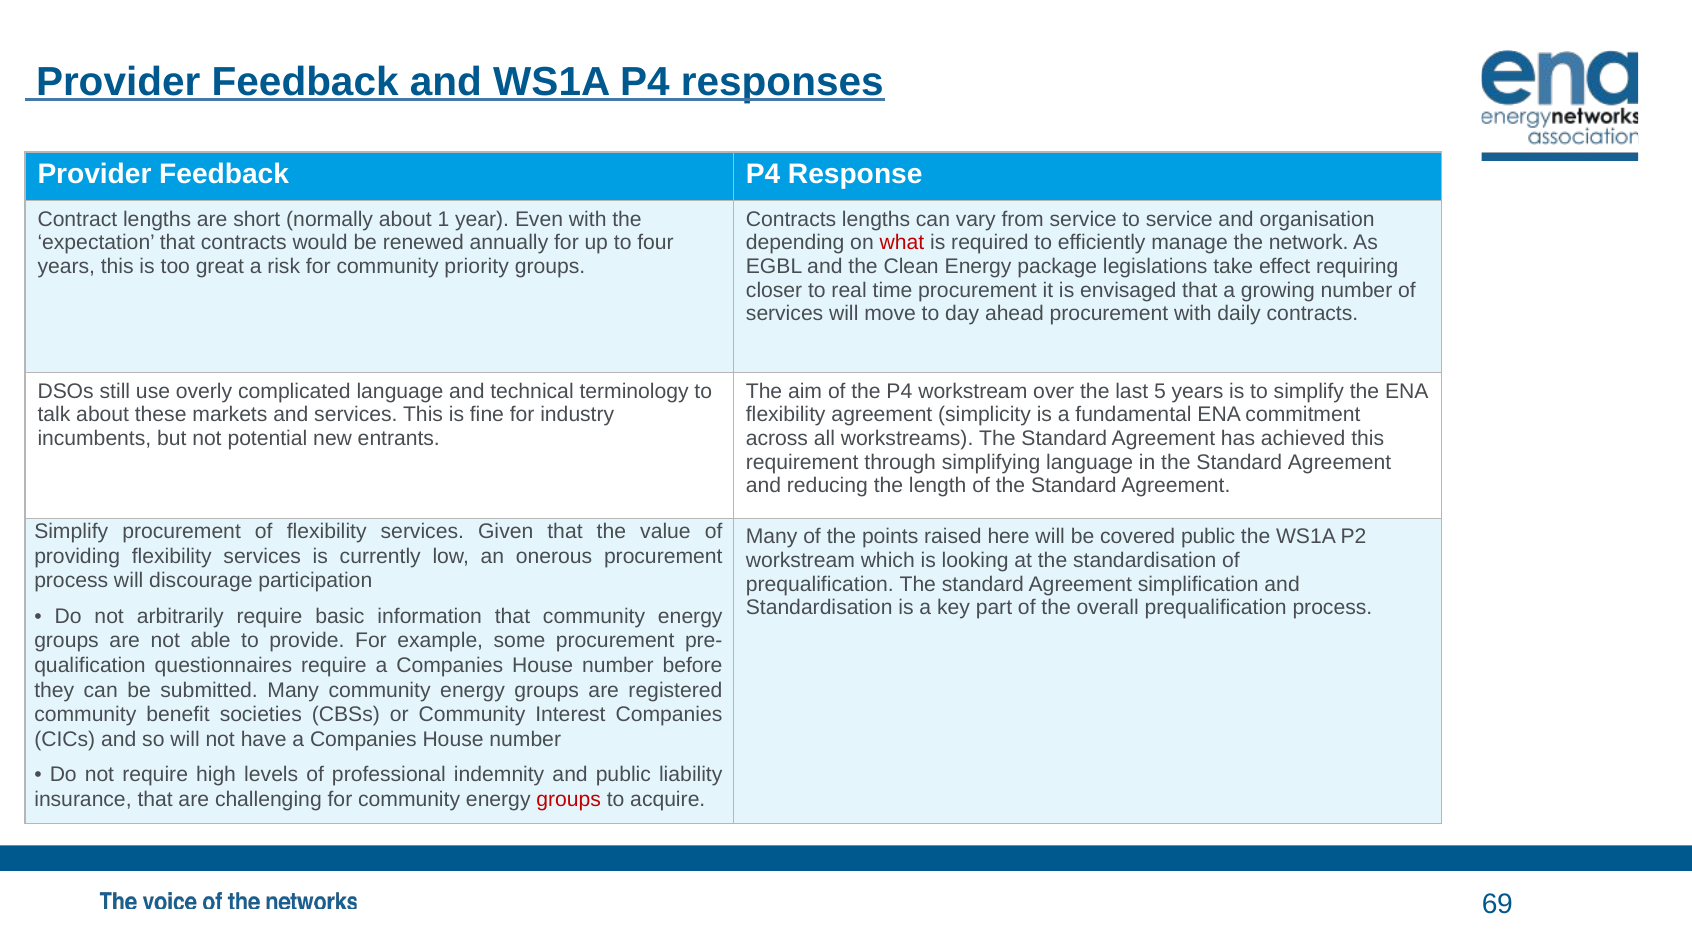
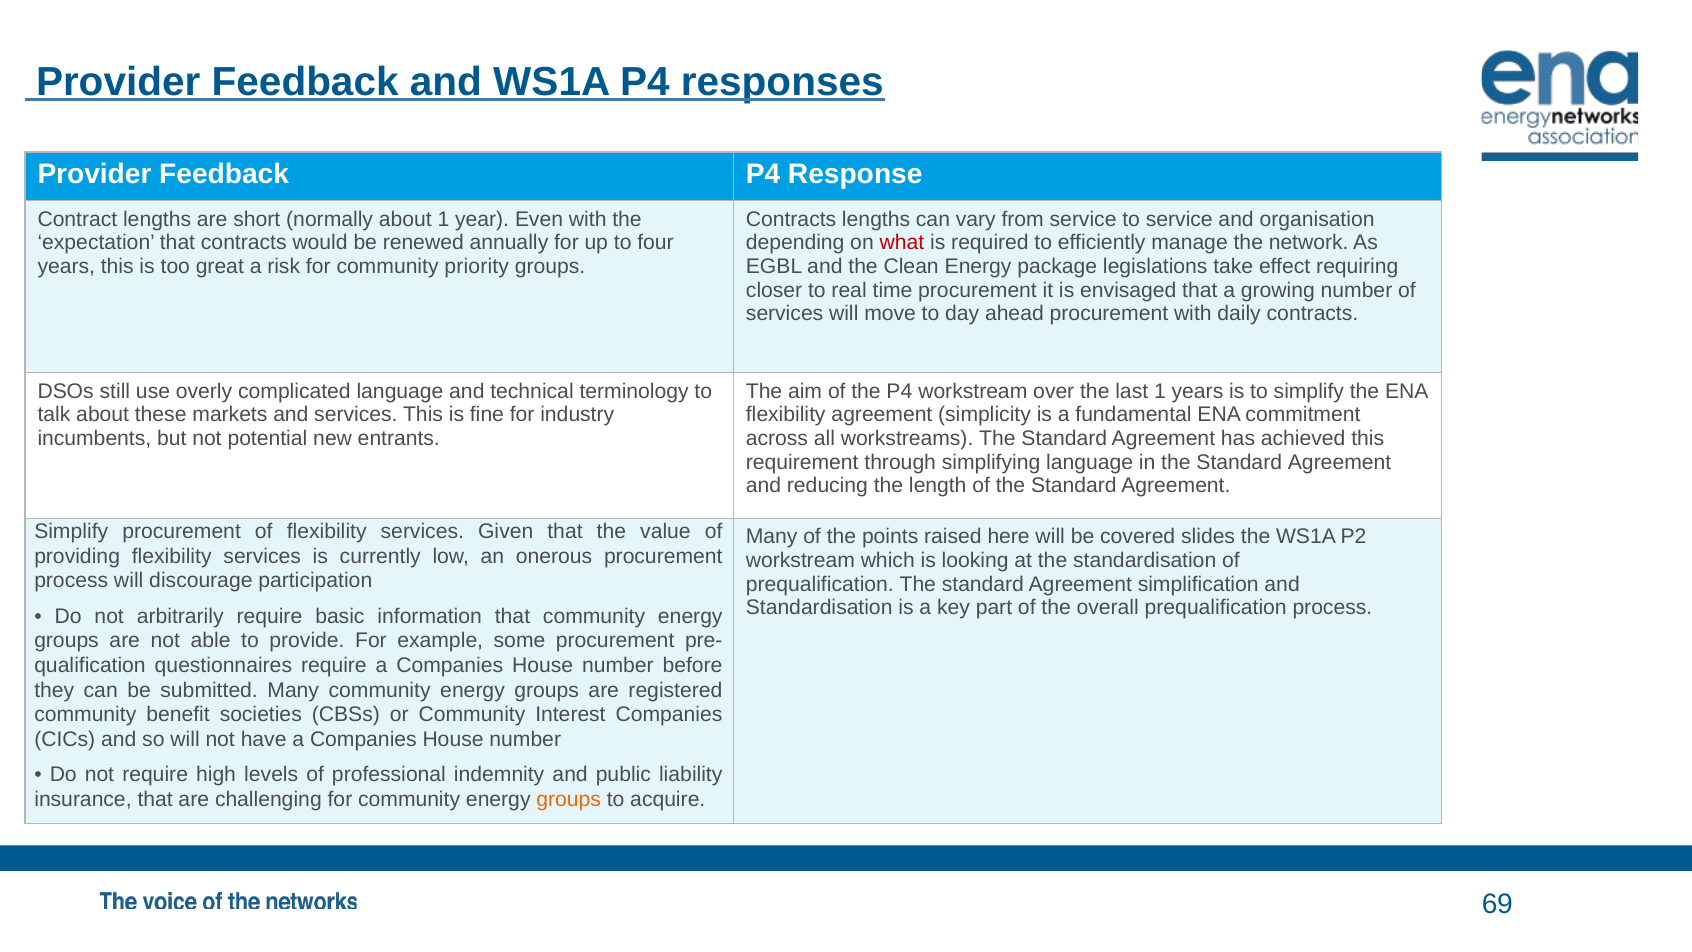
last 5: 5 -> 1
covered public: public -> slides
groups at (569, 799) colour: red -> orange
